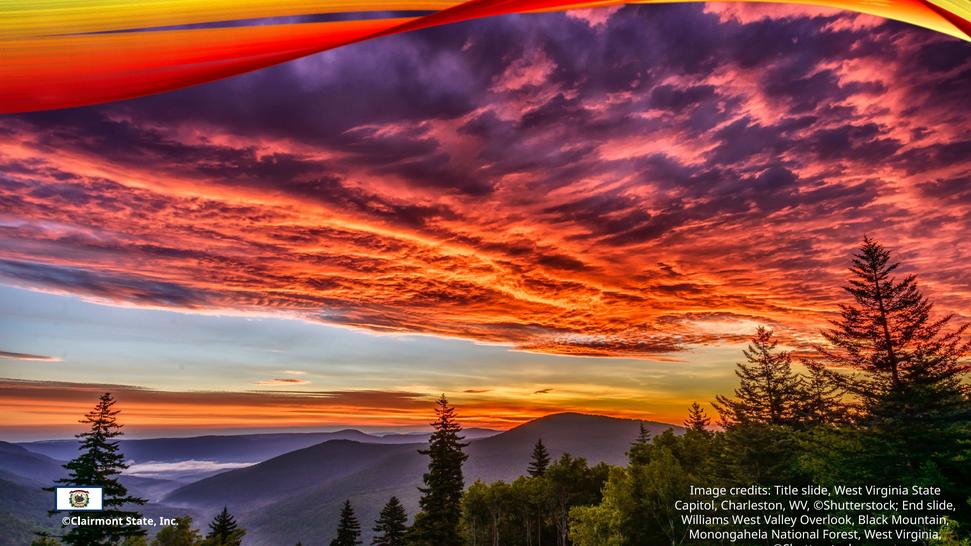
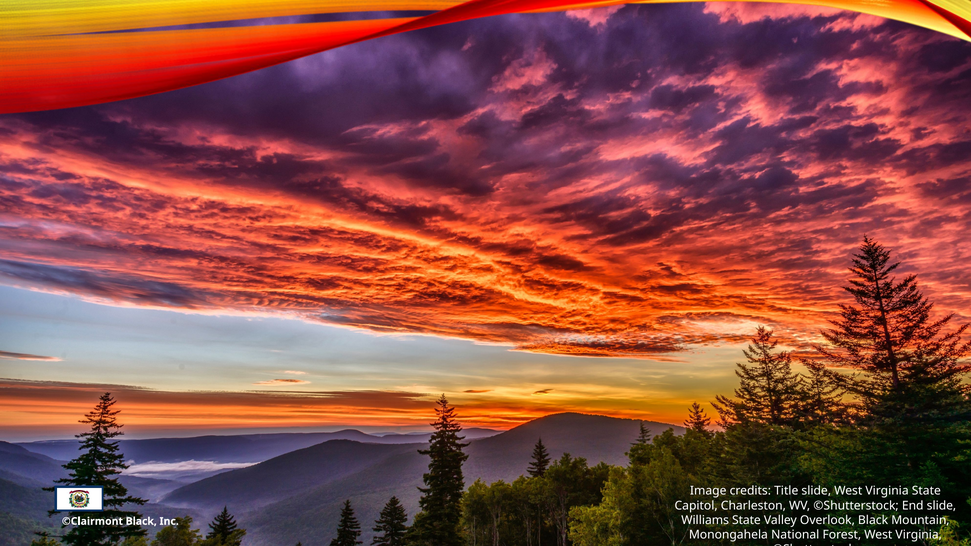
Williams West: West -> State
©Clairmont State: State -> Black
